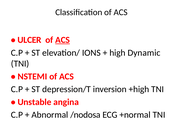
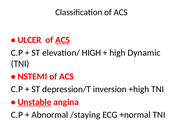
elevation/ IONS: IONS -> HIGH
Unstable underline: none -> present
/nodosa: /nodosa -> /staying
